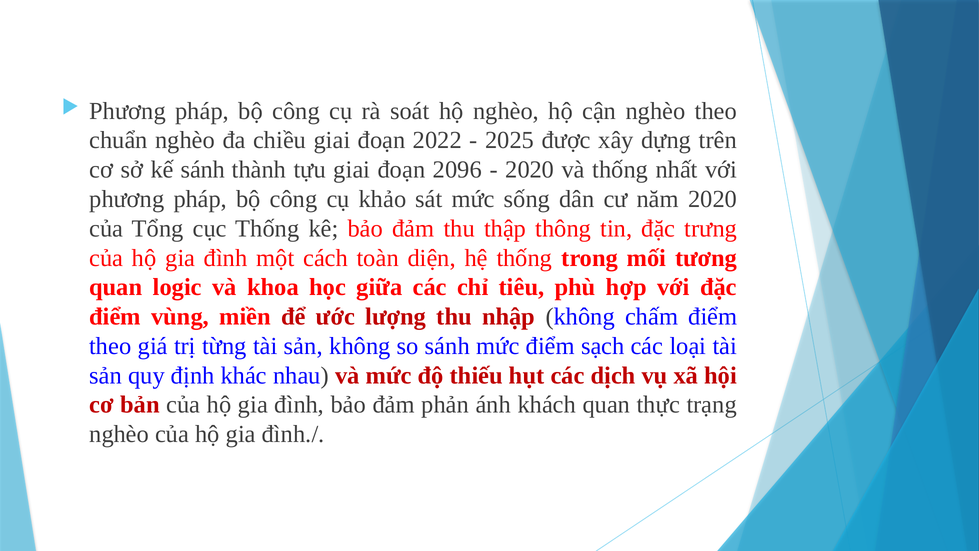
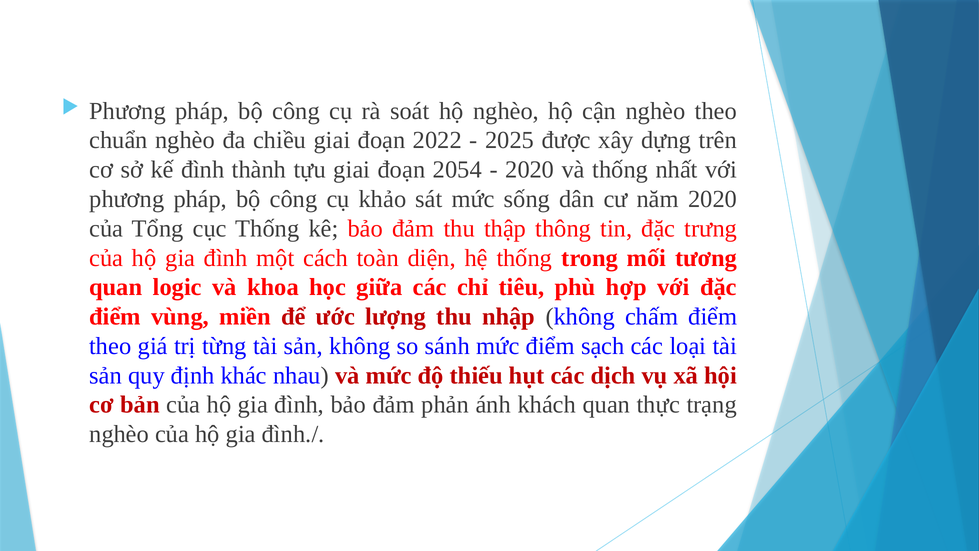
kế sánh: sánh -> đình
2096: 2096 -> 2054
